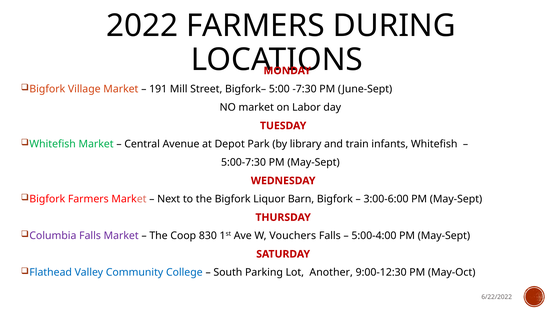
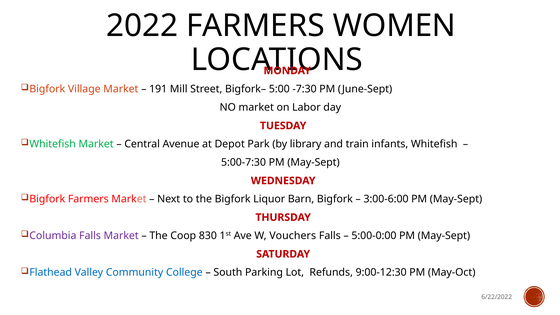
DURING: DURING -> WOMEN
5:00-4:00: 5:00-4:00 -> 5:00-0:00
Another: Another -> Refunds
